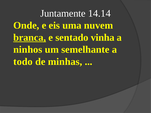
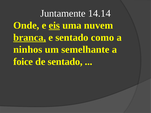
eis underline: none -> present
vinha: vinha -> como
todo: todo -> foice
de minhas: minhas -> sentado
